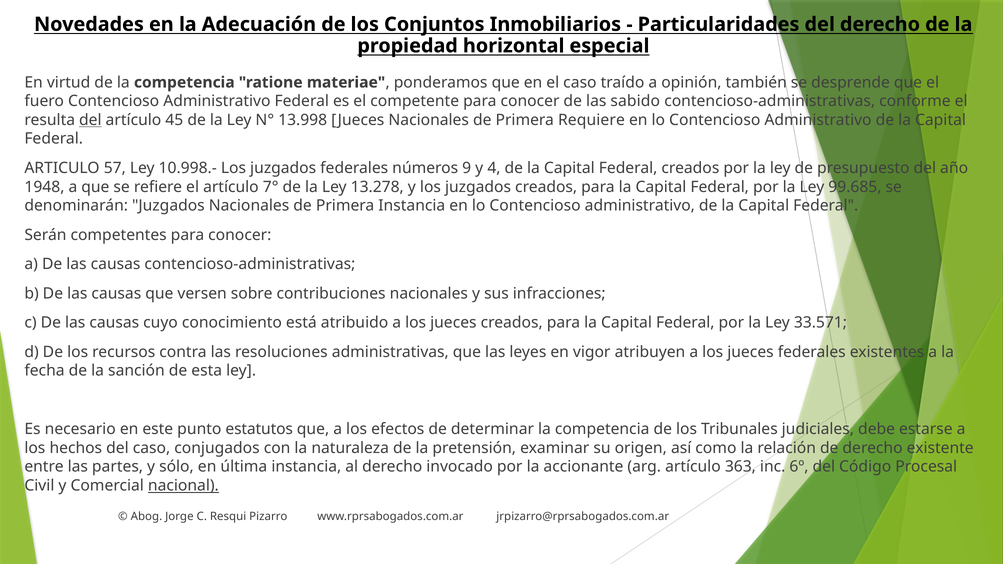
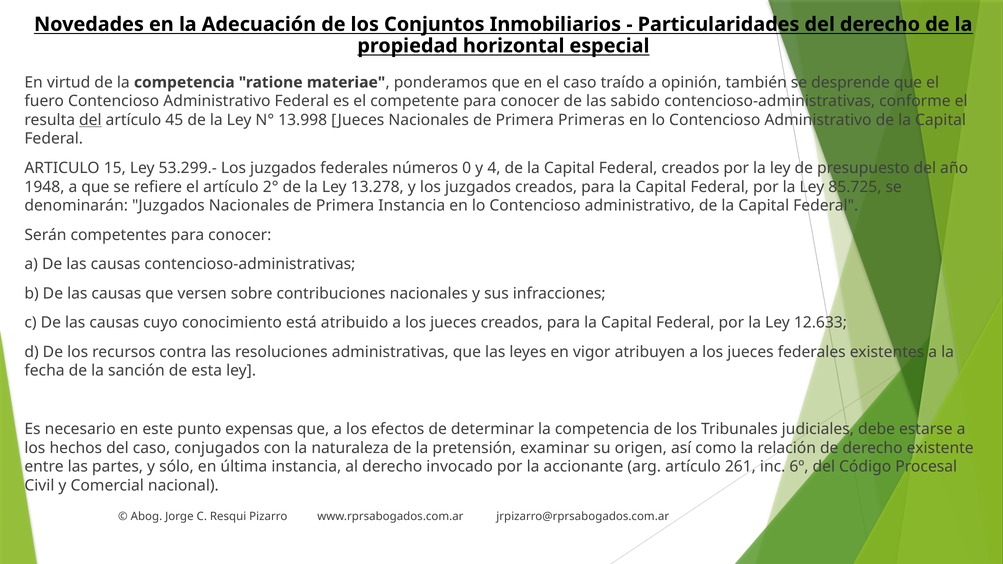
Requiere: Requiere -> Primeras
57: 57 -> 15
10.998.-: 10.998.- -> 53.299.-
9: 9 -> 0
7°: 7° -> 2°
99.685: 99.685 -> 85.725
33.571: 33.571 -> 12.633
estatutos: estatutos -> expensas
363: 363 -> 261
nacional underline: present -> none
